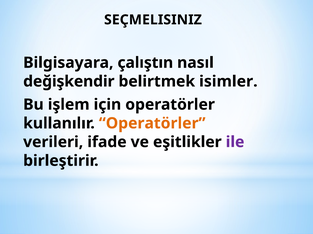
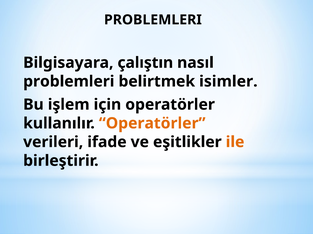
SEÇMELISINIZ at (153, 20): SEÇMELISINIZ -> PROBLEMLERI
değişkendir at (69, 82): değişkendir -> problemleri
ile colour: purple -> orange
